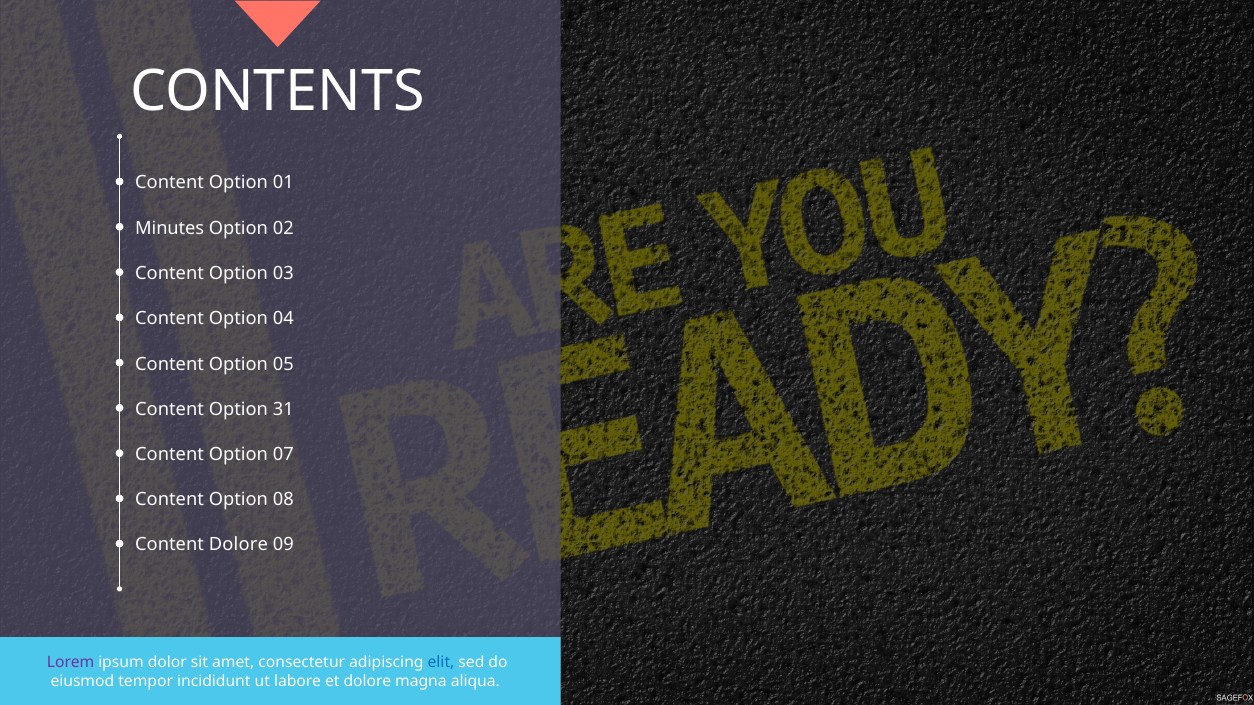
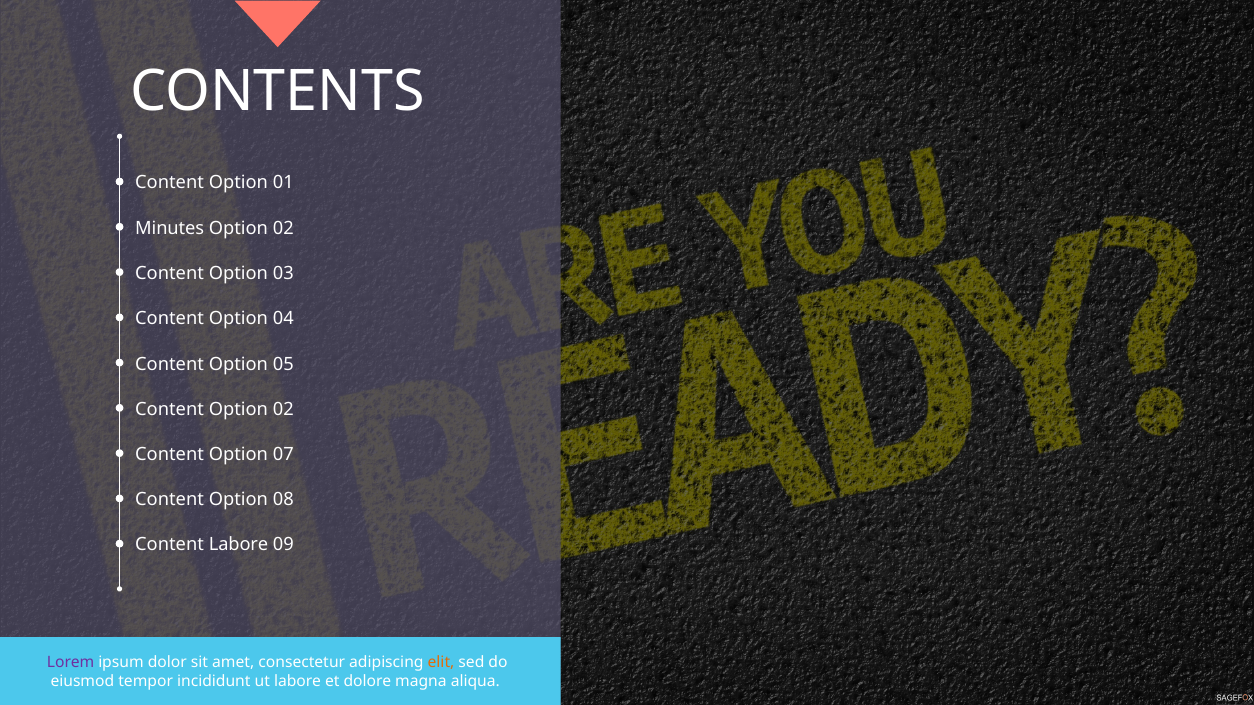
Content Option 31: 31 -> 02
Content Dolore: Dolore -> Labore
elit colour: blue -> orange
